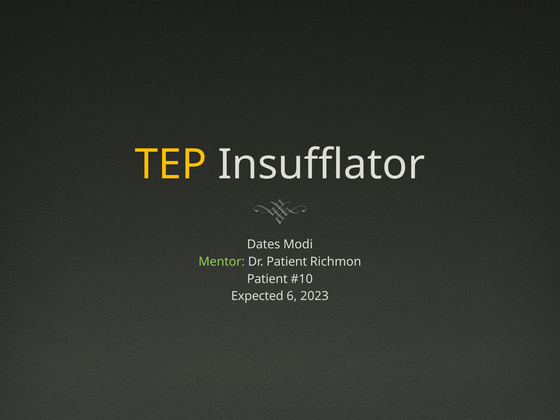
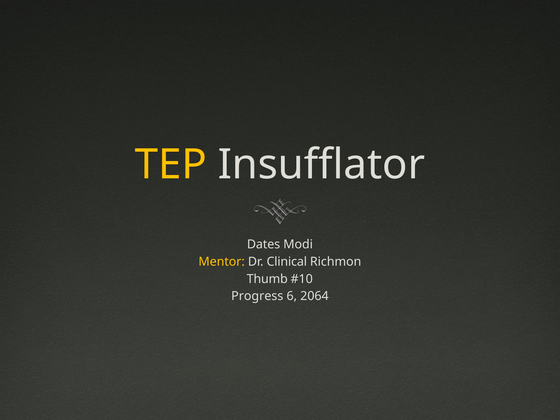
Mentor colour: light green -> yellow
Dr Patient: Patient -> Clinical
Patient at (267, 279): Patient -> Thumb
Expected: Expected -> Progress
2023: 2023 -> 2064
